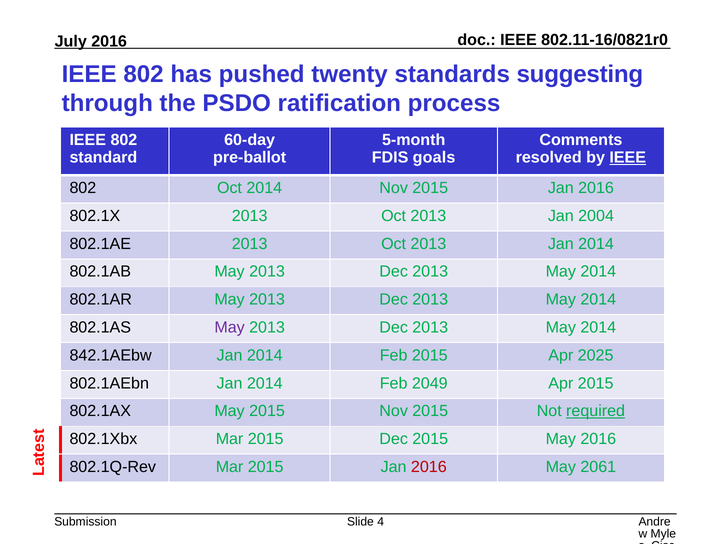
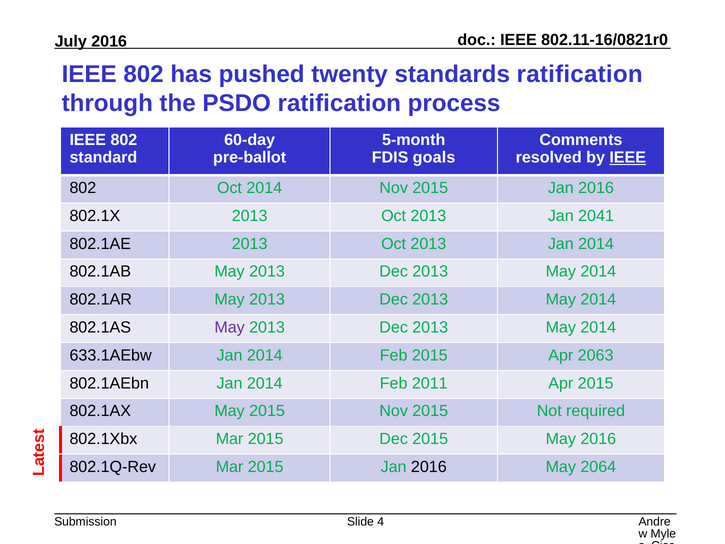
standards suggesting: suggesting -> ratification
2004: 2004 -> 2041
842.1AEbw: 842.1AEbw -> 633.1AEbw
2025: 2025 -> 2063
2049: 2049 -> 2011
required underline: present -> none
2016 at (429, 467) colour: red -> black
2061: 2061 -> 2064
